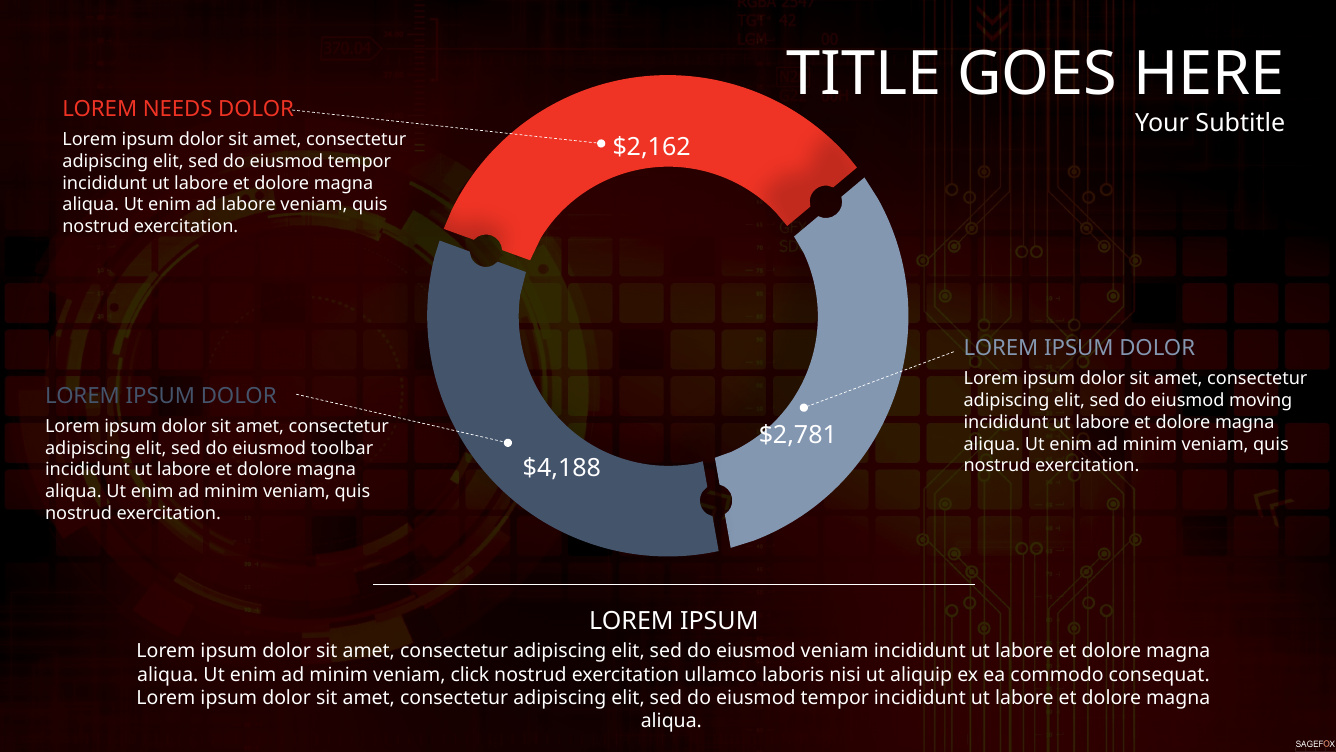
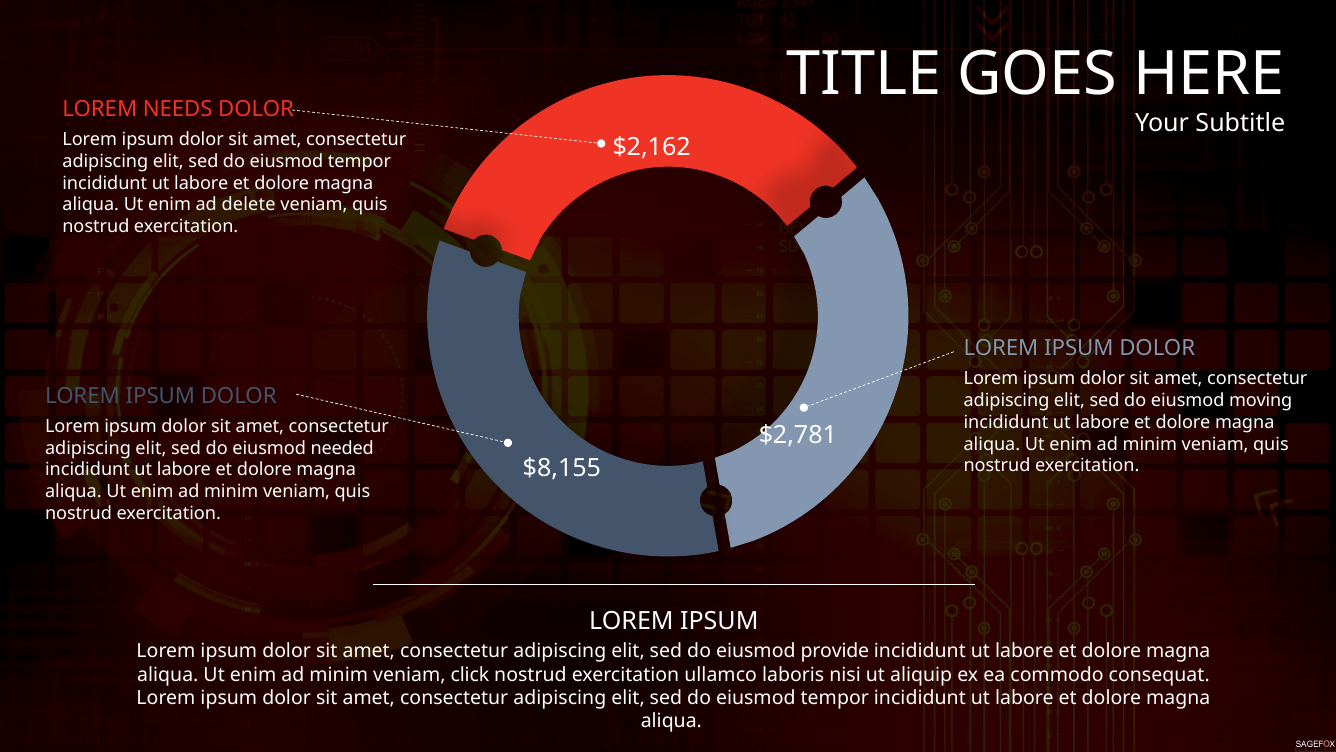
ad labore: labore -> delete
toolbar: toolbar -> needed
$4,188: $4,188 -> $8,155
eiusmod veniam: veniam -> provide
